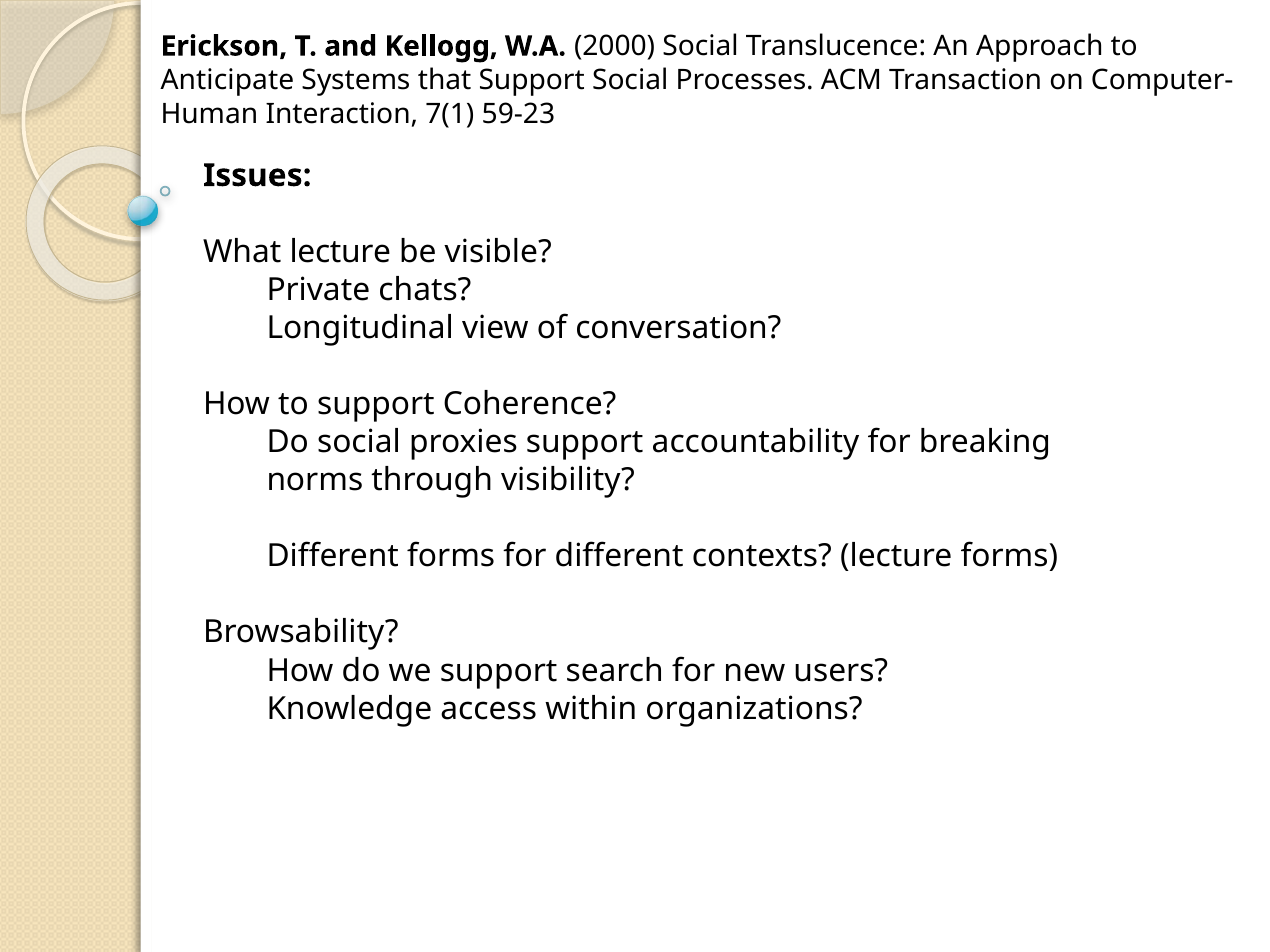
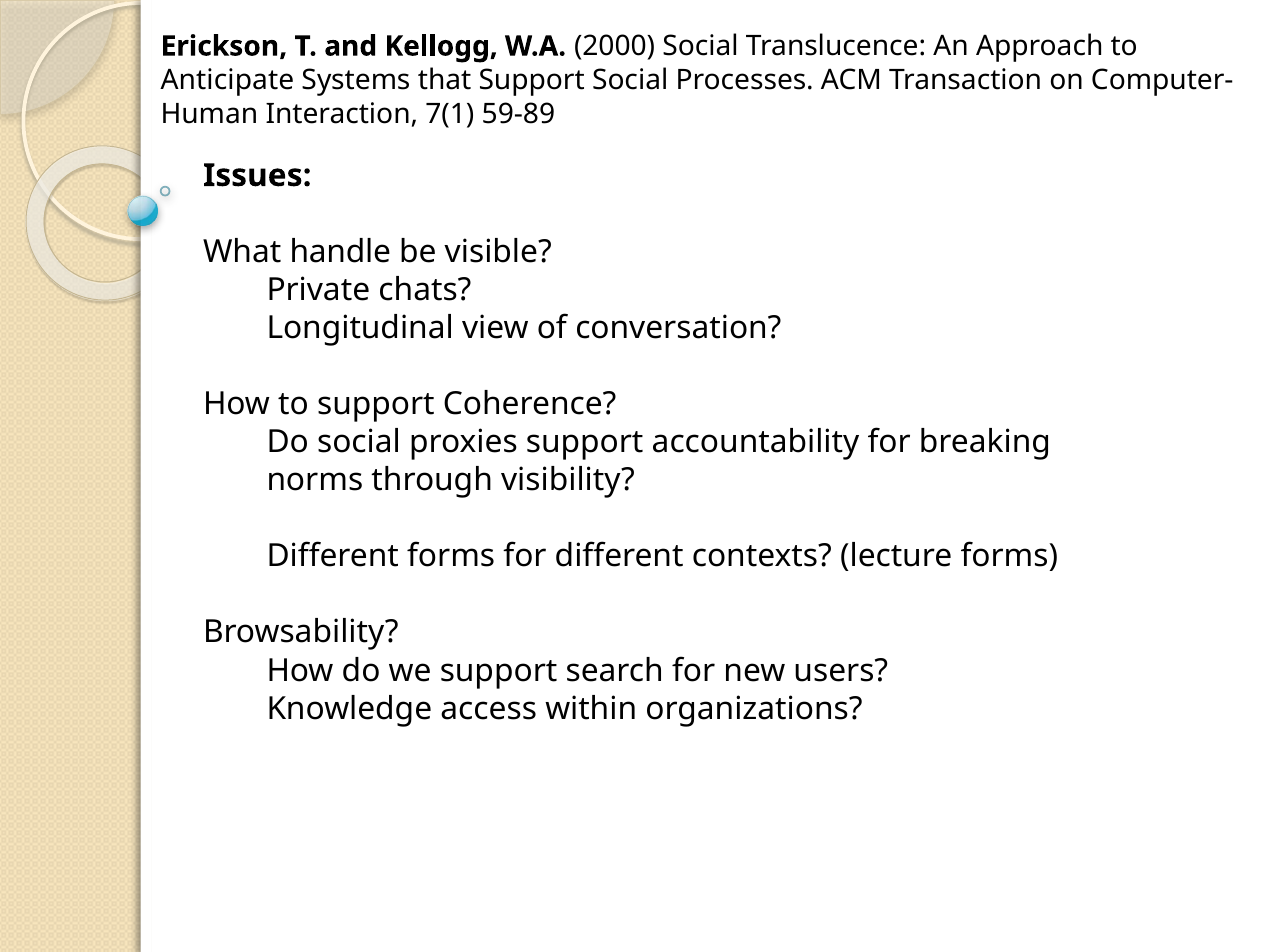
59-23: 59-23 -> 59-89
What lecture: lecture -> handle
